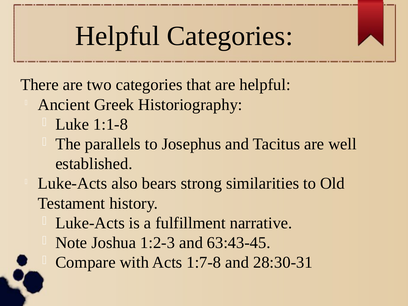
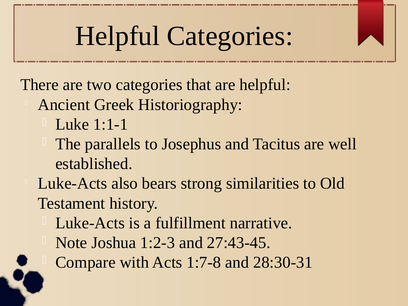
1:1-8: 1:1-8 -> 1:1-1
63:43-45: 63:43-45 -> 27:43-45
